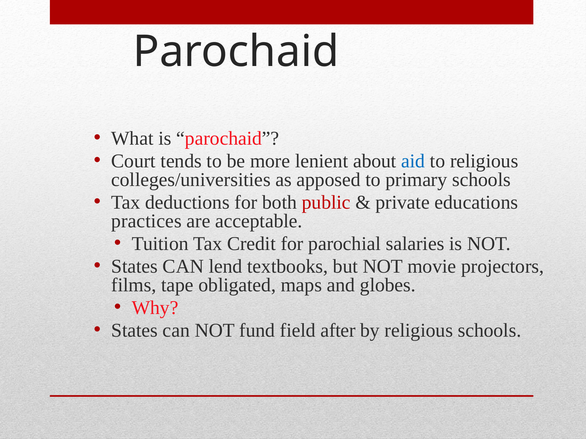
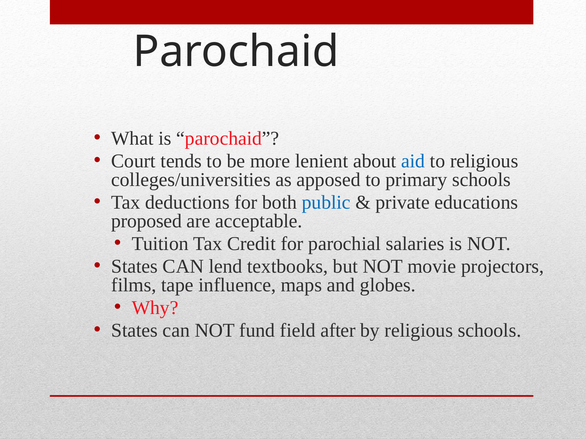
public colour: red -> blue
practices: practices -> proposed
obligated: obligated -> influence
